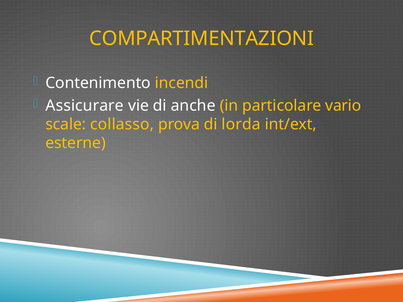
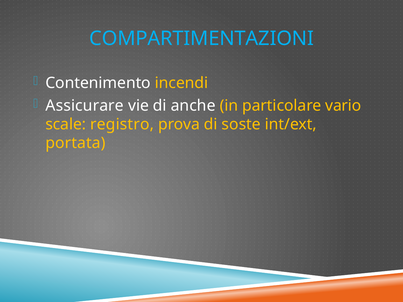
COMPARTIMENTAZIONI colour: yellow -> light blue
collasso: collasso -> registro
lorda: lorda -> soste
esterne: esterne -> portata
